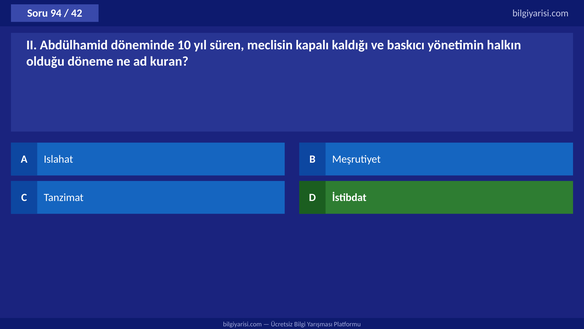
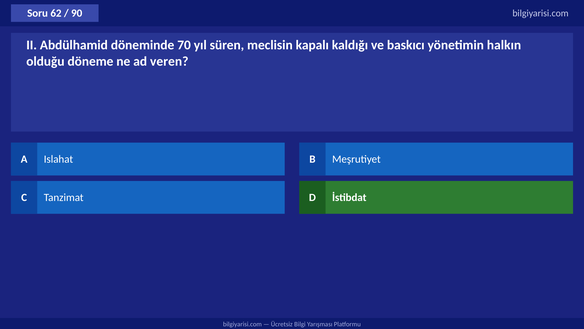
94: 94 -> 62
42: 42 -> 90
10: 10 -> 70
kuran: kuran -> veren
